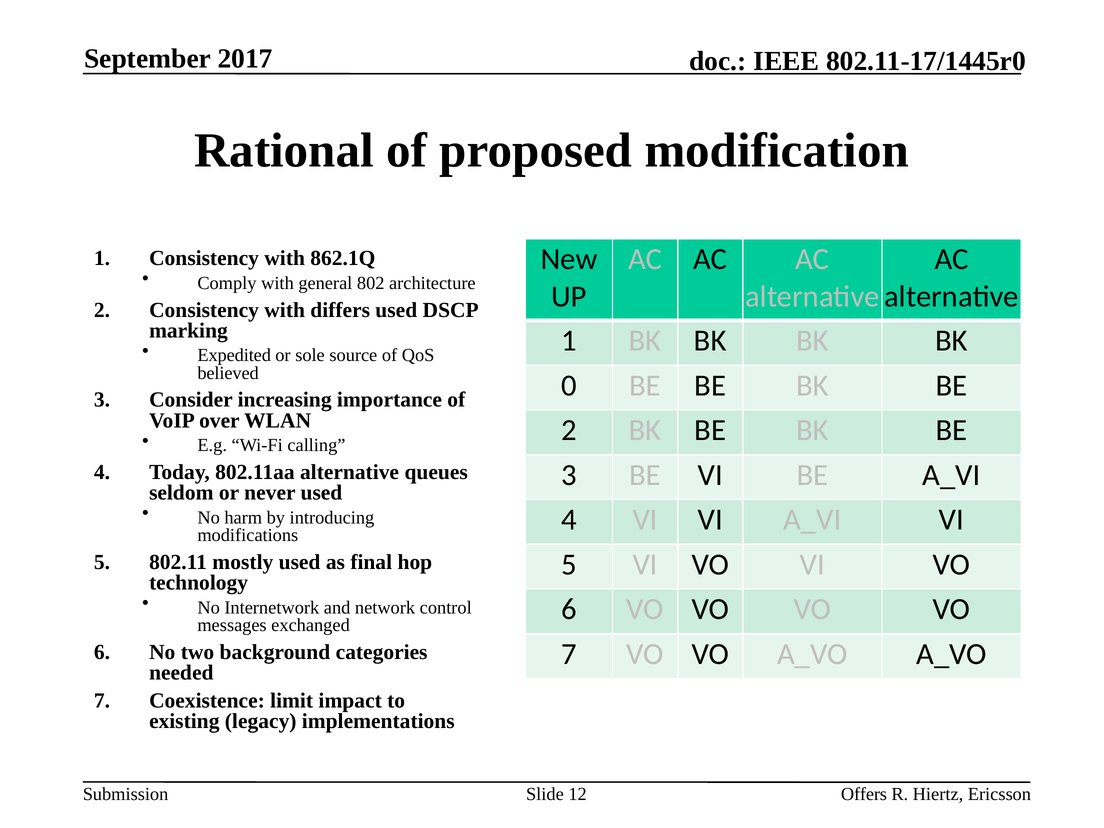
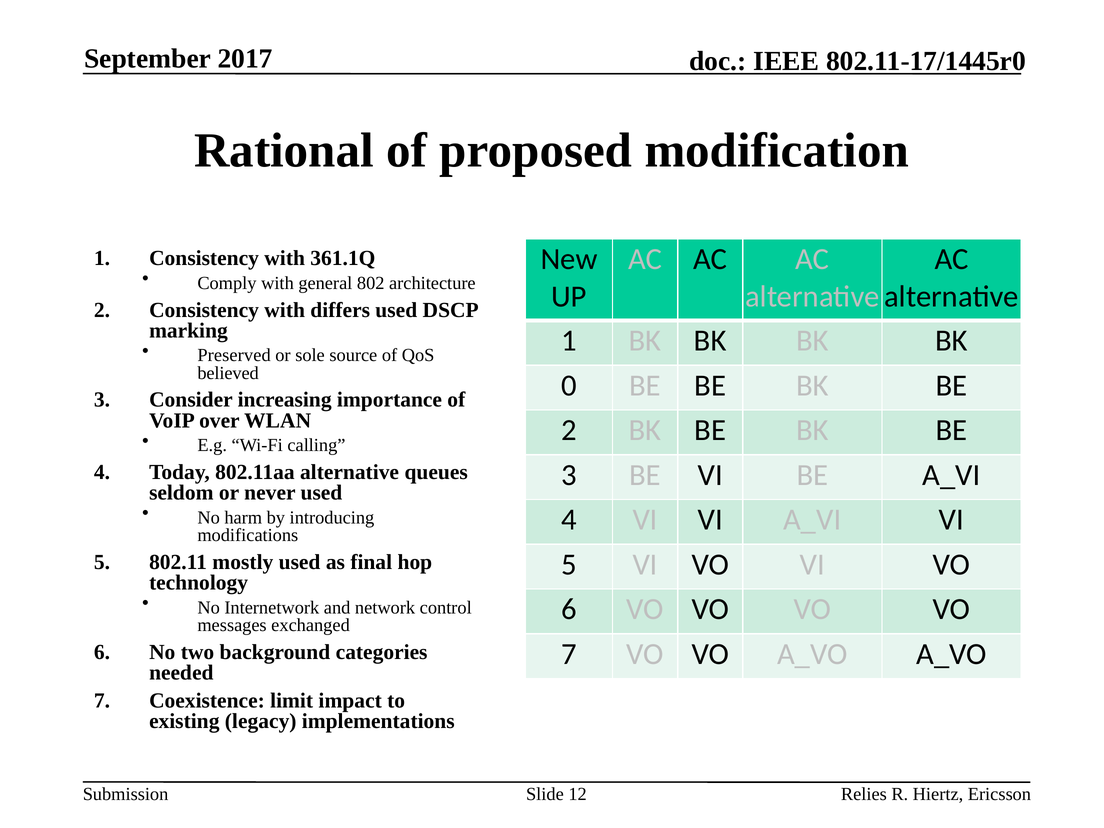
862.1Q: 862.1Q -> 361.1Q
Expedited: Expedited -> Preserved
Offers: Offers -> Relies
